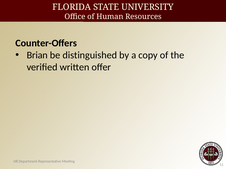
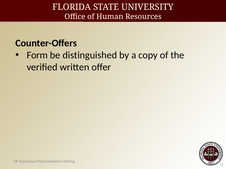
Brian: Brian -> Form
